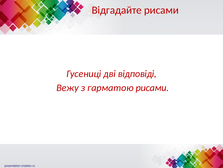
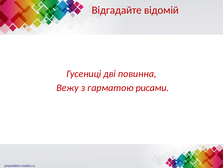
Відгадайте рисами: рисами -> відомій
відповіді: відповіді -> повинна
